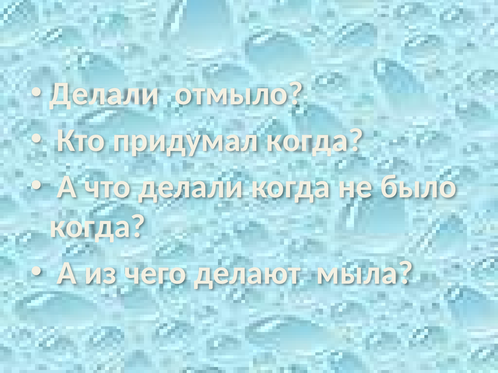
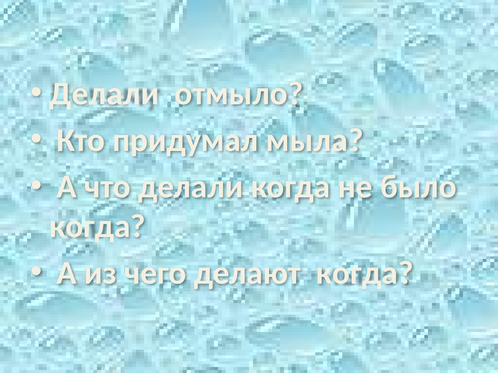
придумал когда: когда -> мыла
делают мыла: мыла -> когда
